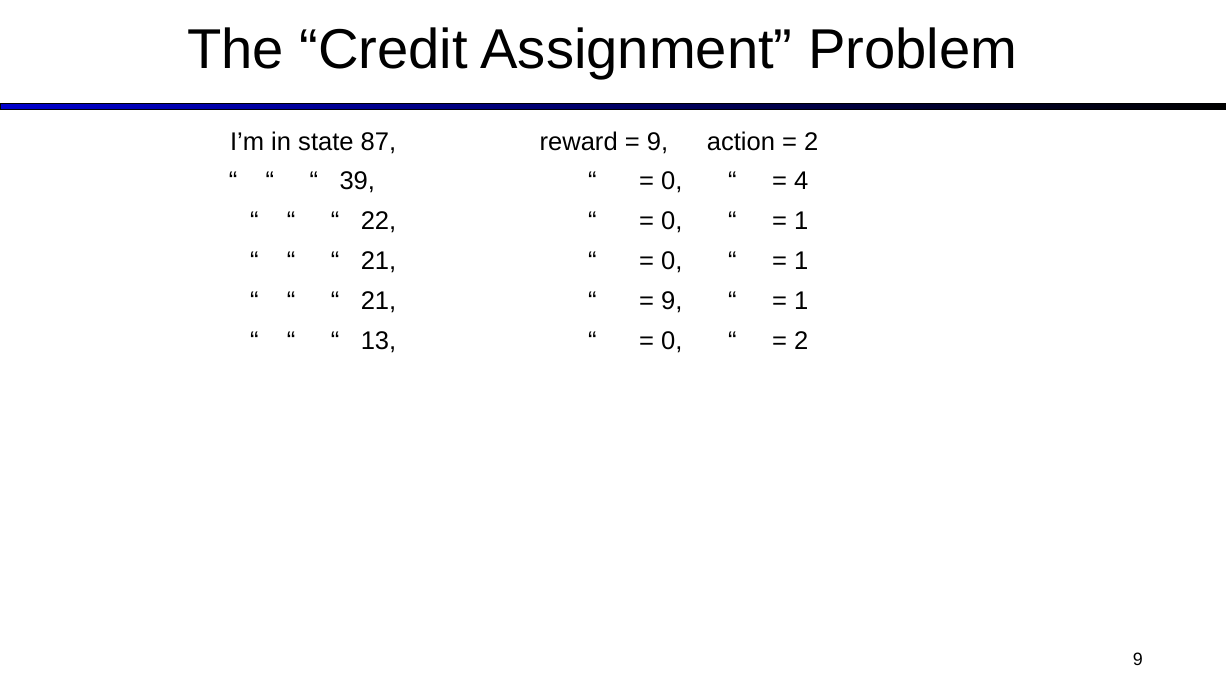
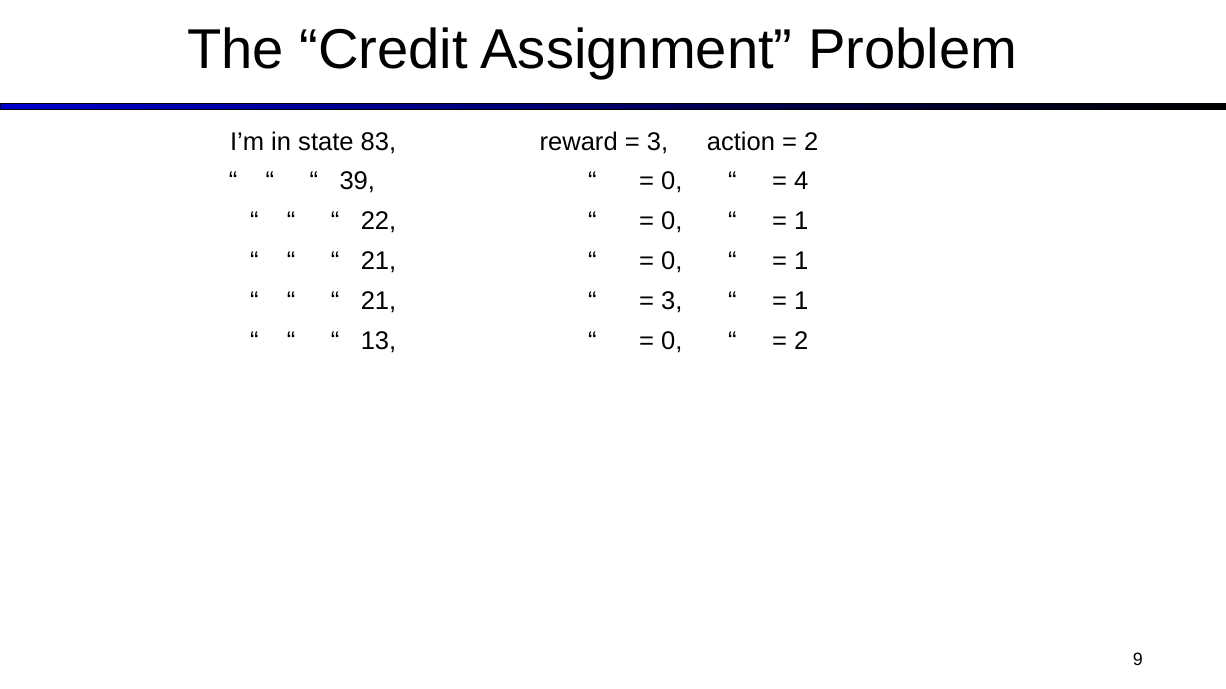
87: 87 -> 83
9 at (657, 142): 9 -> 3
9 at (672, 301): 9 -> 3
